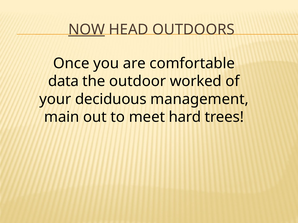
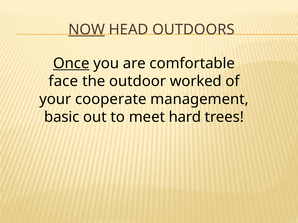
Once underline: none -> present
data: data -> face
deciduous: deciduous -> cooperate
main: main -> basic
